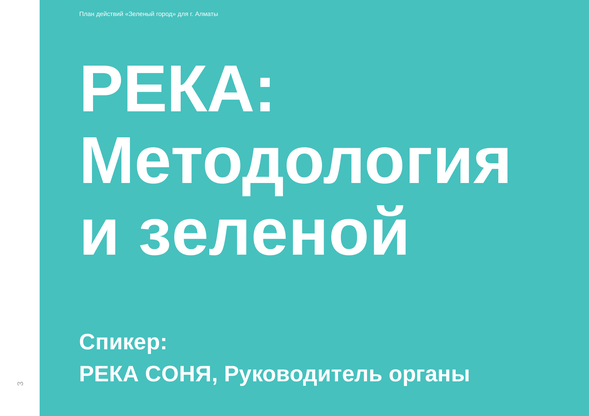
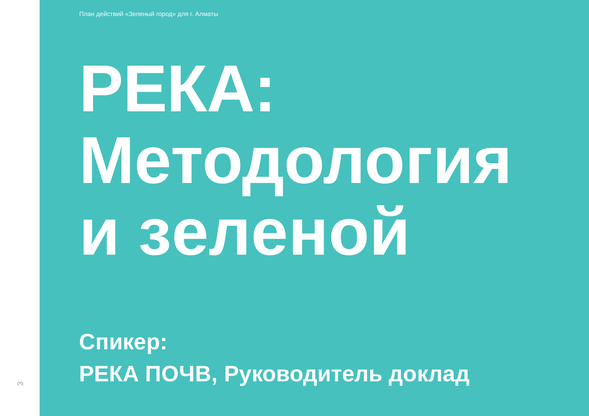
СОНЯ: СОНЯ -> ПОЧВ
органы: органы -> доклад
